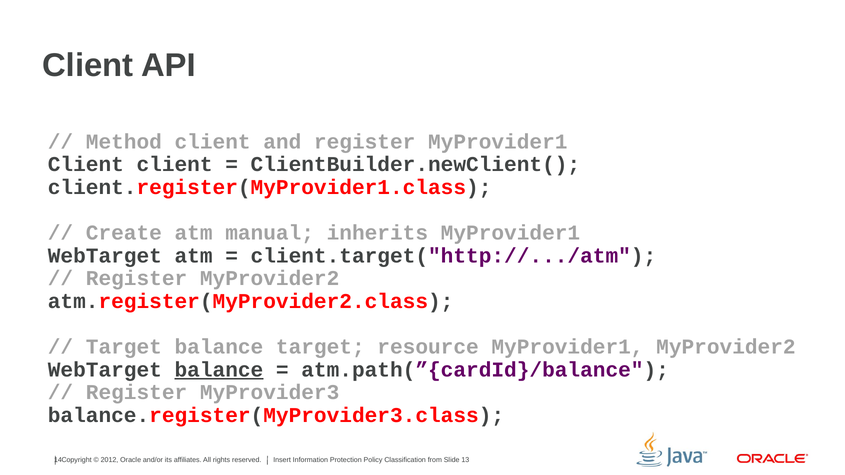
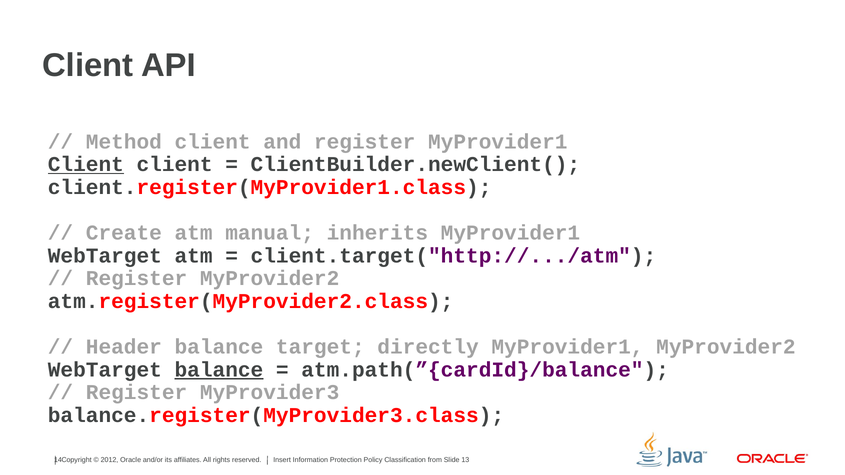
Client at (86, 165) underline: none -> present
Target at (124, 347): Target -> Header
resource: resource -> directly
